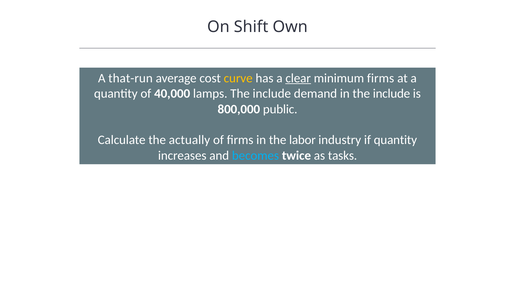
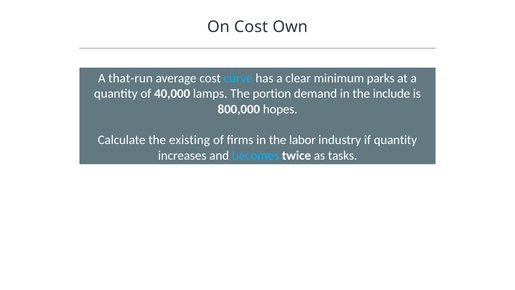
On Shift: Shift -> Cost
curve colour: yellow -> light blue
clear underline: present -> none
minimum firms: firms -> parks
lamps The include: include -> portion
public: public -> hopes
actually: actually -> existing
